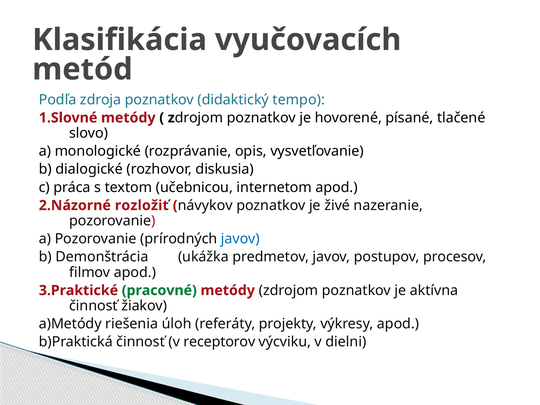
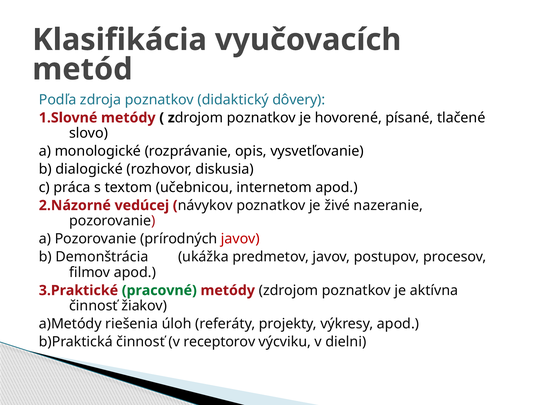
tempo: tempo -> dôvery
rozložiť: rozložiť -> vedúcej
javov at (240, 239) colour: blue -> red
